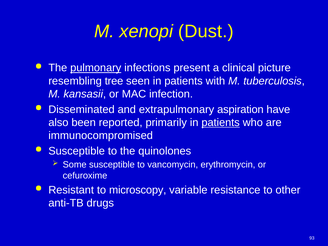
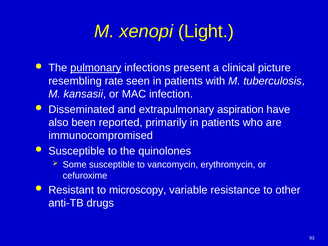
Dust: Dust -> Light
tree: tree -> rate
patients at (221, 123) underline: present -> none
